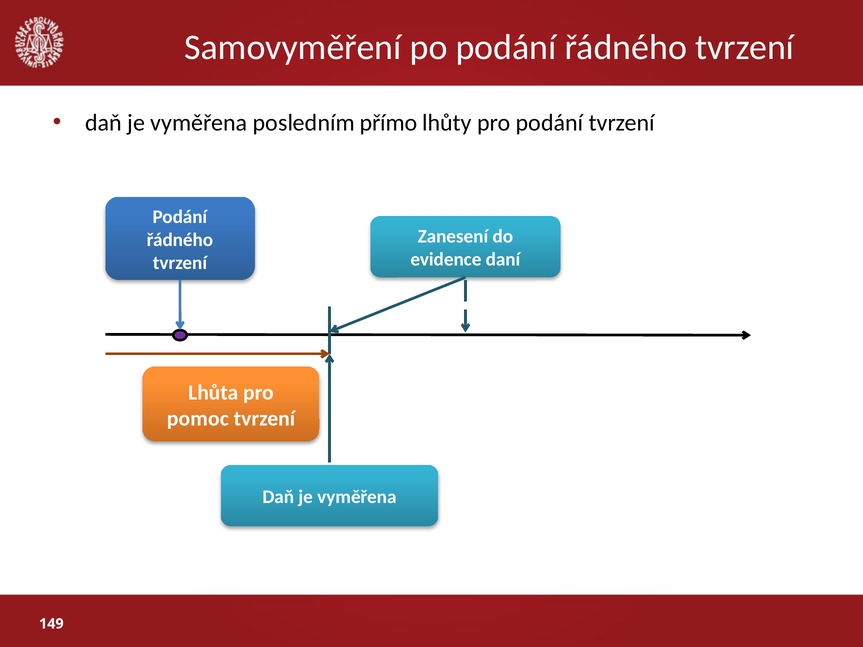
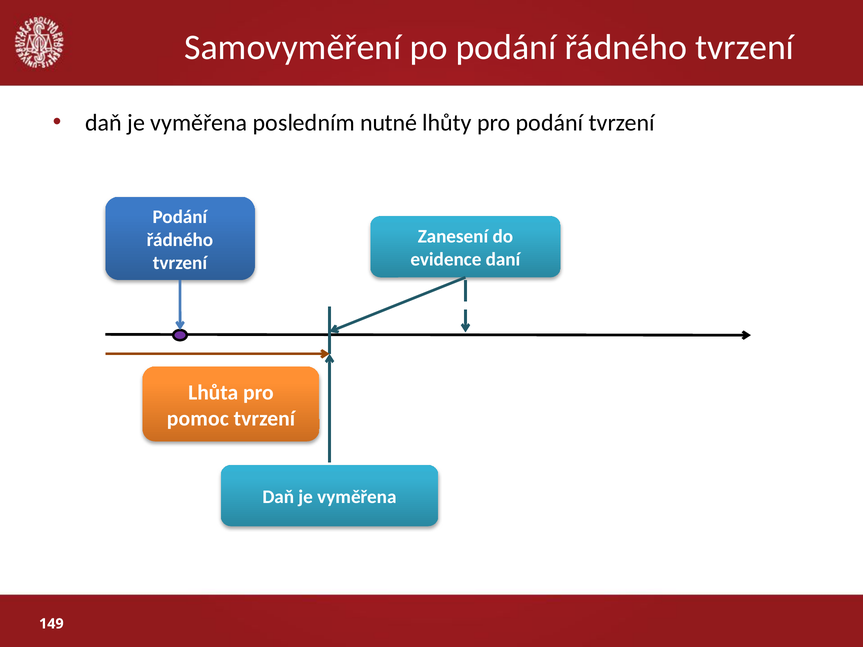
přímo: přímo -> nutné
